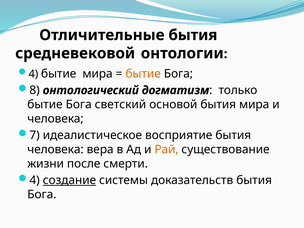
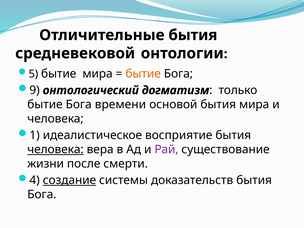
4 at (33, 74): 4 -> 5
8: 8 -> 9
светский: светский -> времени
7: 7 -> 1
человека at (55, 149) underline: none -> present
Рай colour: orange -> purple
